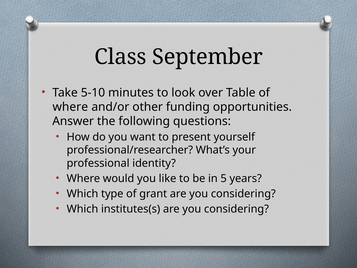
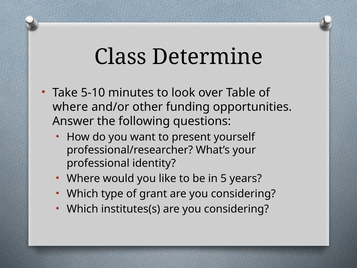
September: September -> Determine
